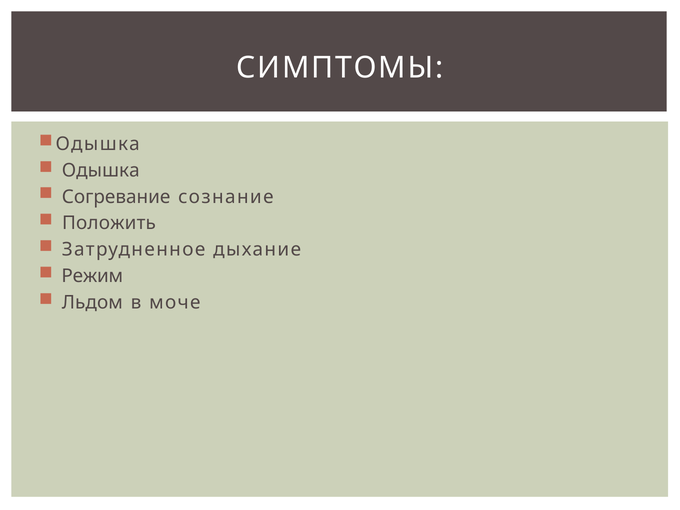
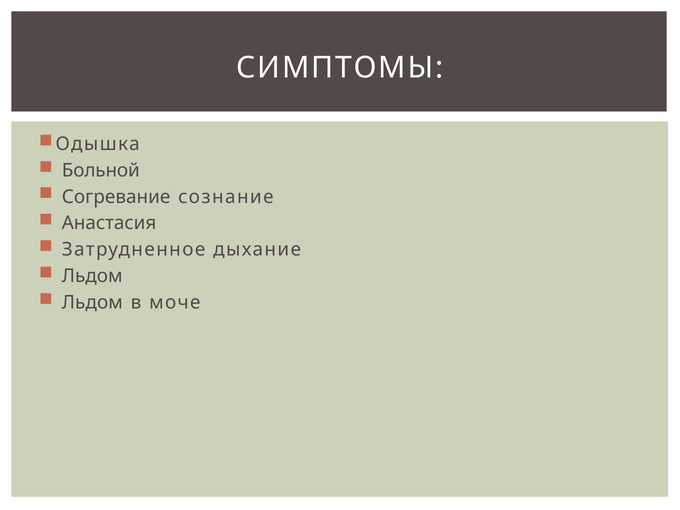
Одышка at (101, 170): Одышка -> Больной
Положить: Положить -> Анастасия
Режим at (92, 276): Режим -> Льдом
